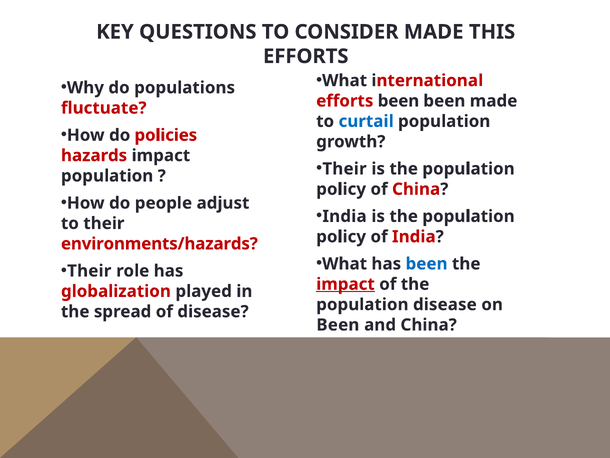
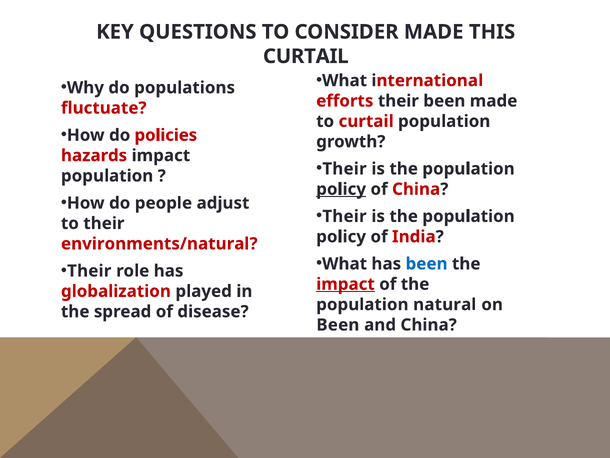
EFFORTS at (306, 56): EFFORTS -> CURTAIL
efforts been: been -> their
curtail at (366, 121) colour: blue -> red
policy at (341, 189) underline: none -> present
India at (344, 216): India -> Their
environments/hazards: environments/hazards -> environments/natural
population disease: disease -> natural
